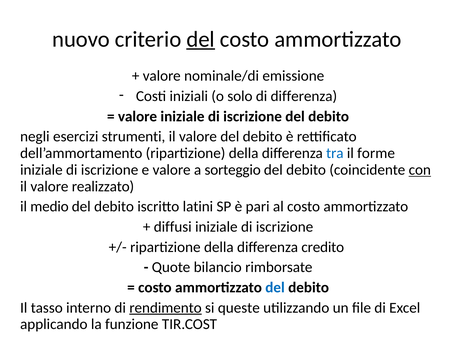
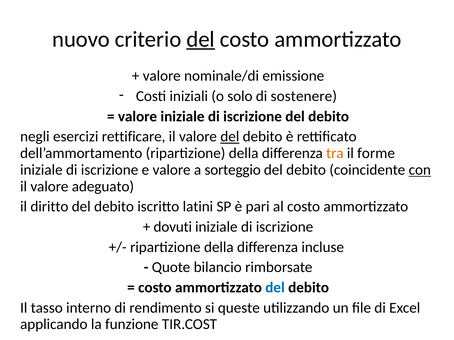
di differenza: differenza -> sostenere
strumenti: strumenti -> rettificare
del at (230, 137) underline: none -> present
tra colour: blue -> orange
realizzato: realizzato -> adeguato
medio: medio -> diritto
diffusi: diffusi -> dovuti
credito: credito -> incluse
rendimento underline: present -> none
